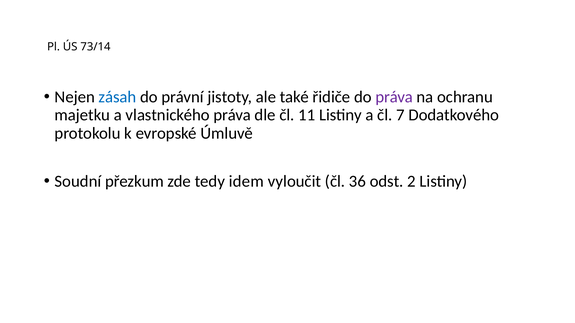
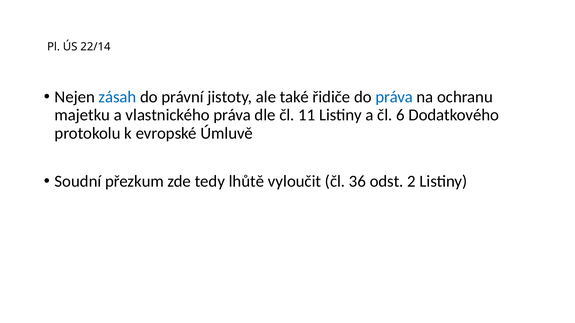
73/14: 73/14 -> 22/14
práva at (394, 97) colour: purple -> blue
7: 7 -> 6
idem: idem -> lhůtě
